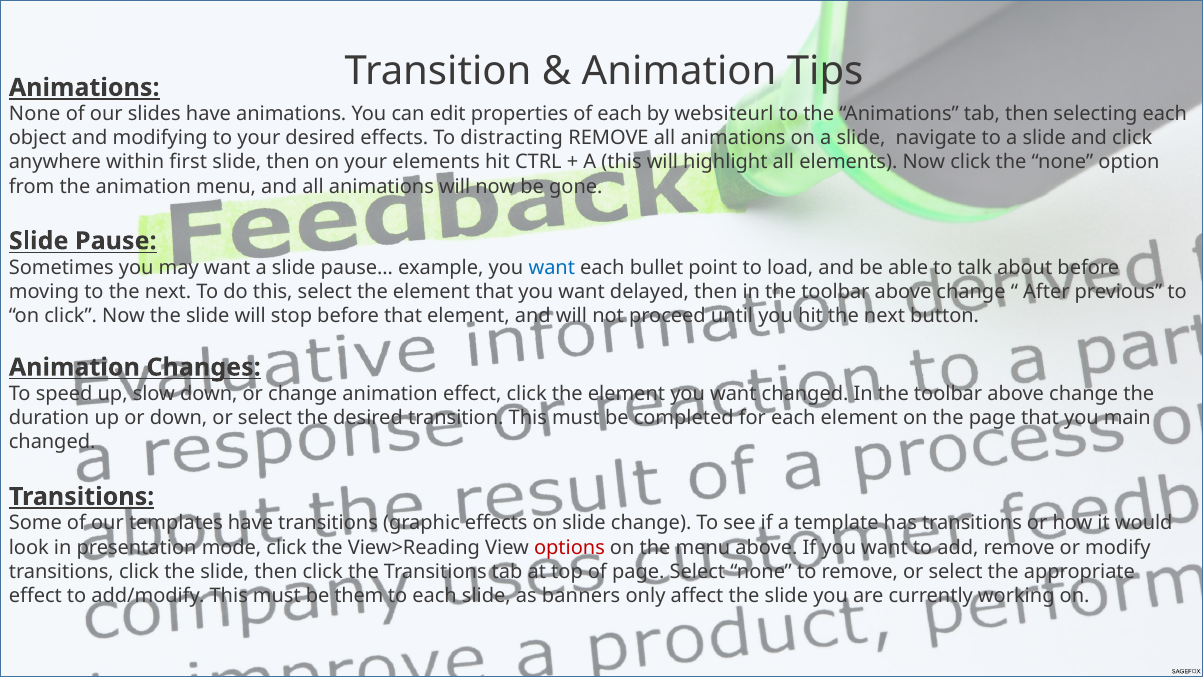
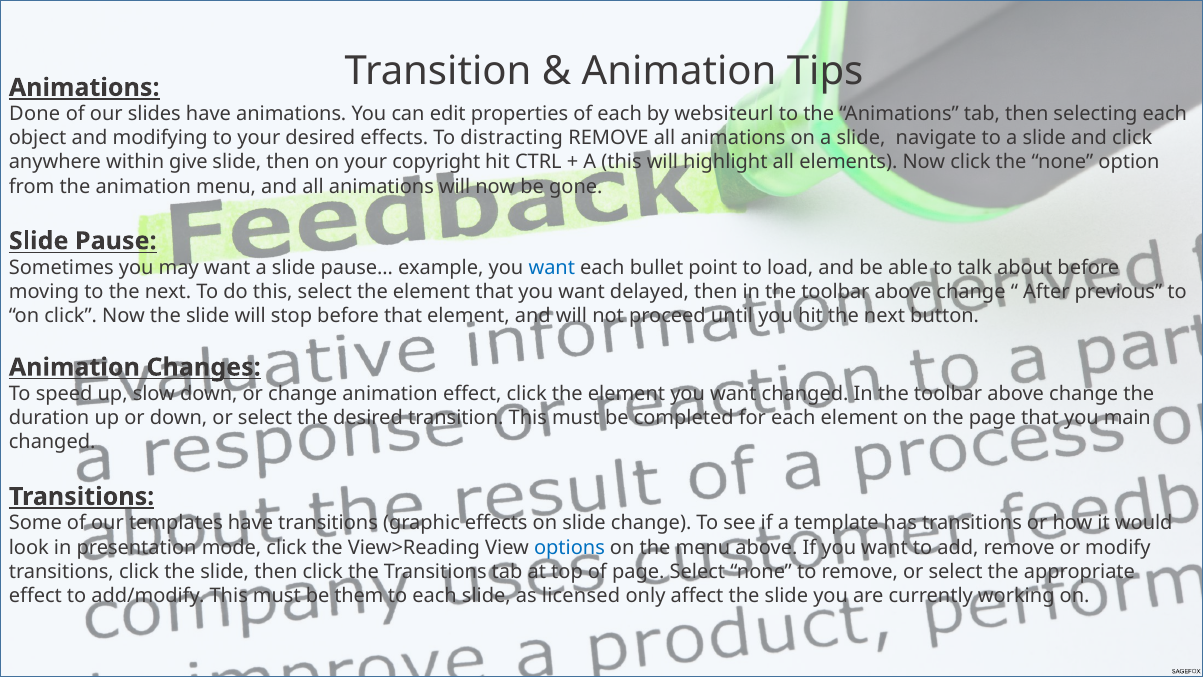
None at (35, 114): None -> Done
first: first -> give
your elements: elements -> copyright
options colour: red -> blue
banners: banners -> licensed
